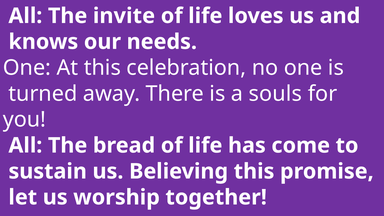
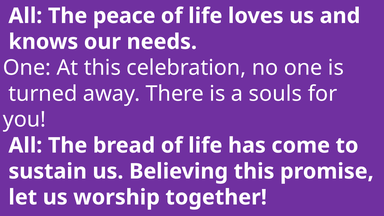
invite: invite -> peace
